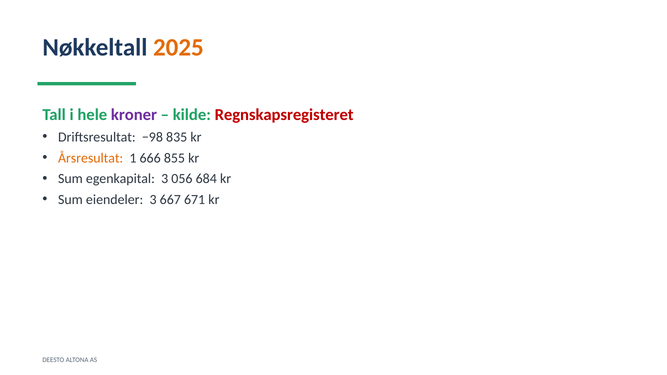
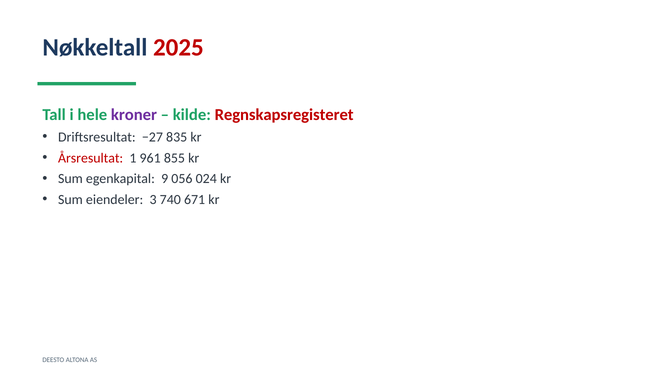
2025 colour: orange -> red
−98: −98 -> −27
Årsresultat colour: orange -> red
666: 666 -> 961
egenkapital 3: 3 -> 9
684: 684 -> 024
667: 667 -> 740
